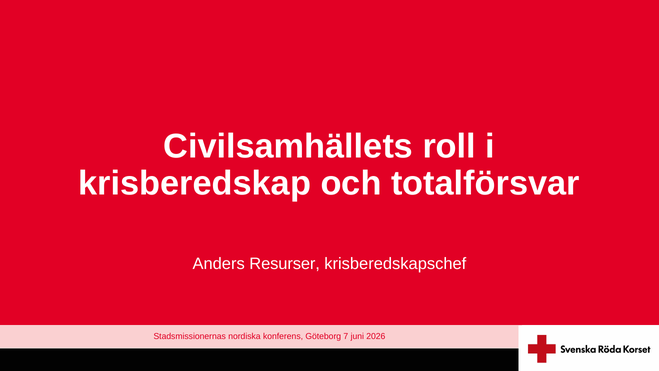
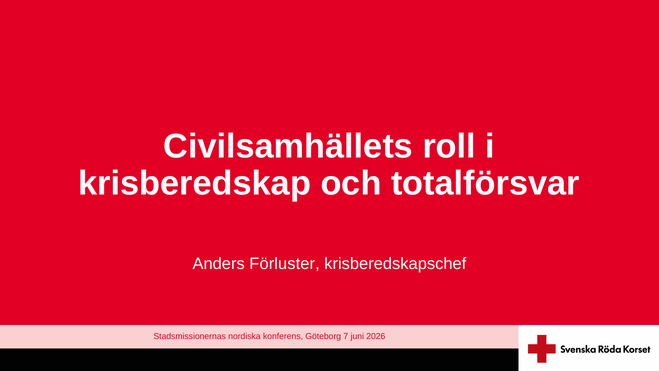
Resurser: Resurser -> Förluster
